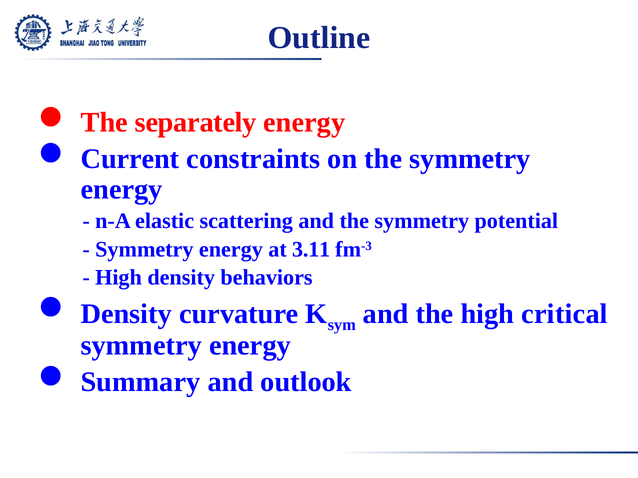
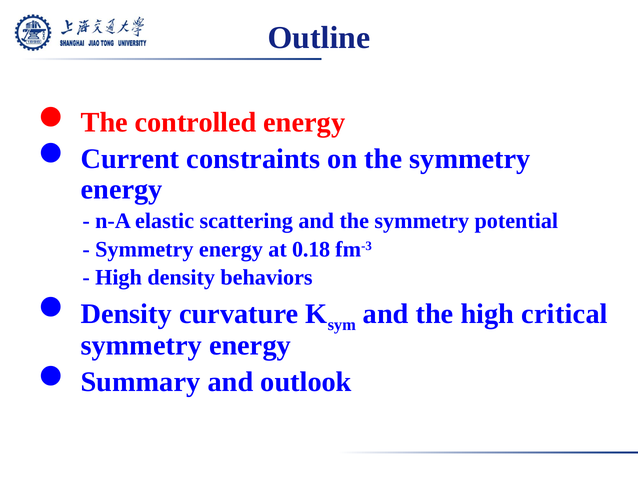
separately: separately -> controlled
3.11: 3.11 -> 0.18
